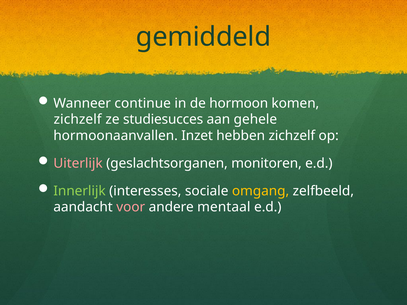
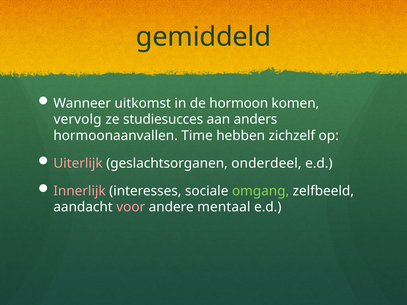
continue: continue -> uitkomst
zichzelf at (78, 120): zichzelf -> vervolg
gehele: gehele -> anders
Inzet: Inzet -> Time
monitoren: monitoren -> onderdeel
Innerlijk colour: light green -> pink
omgang colour: yellow -> light green
